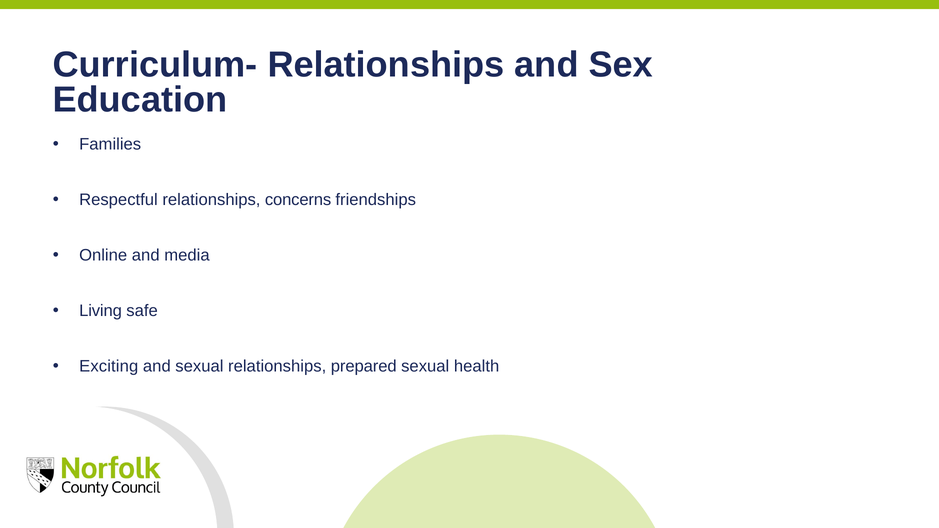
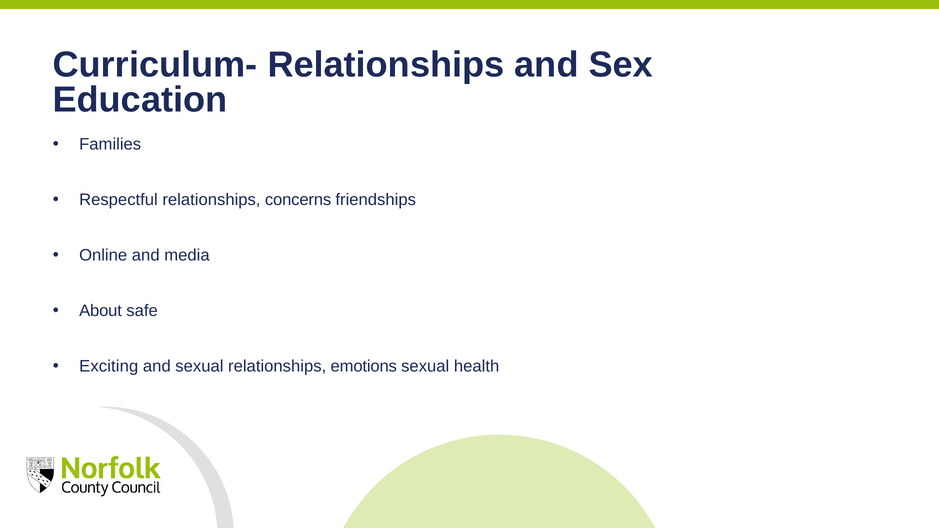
Living: Living -> About
prepared: prepared -> emotions
